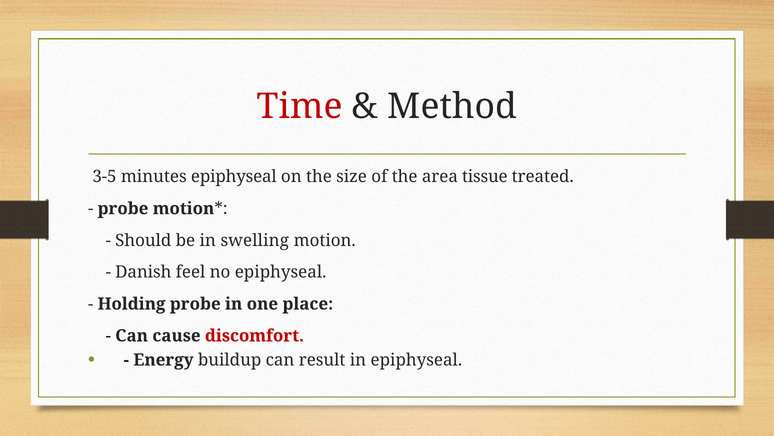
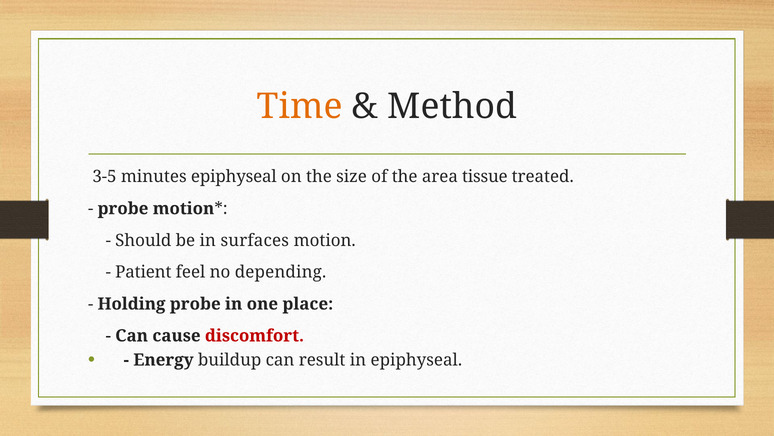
Time colour: red -> orange
swelling: swelling -> surfaces
Danish: Danish -> Patient
no epiphyseal: epiphyseal -> depending
